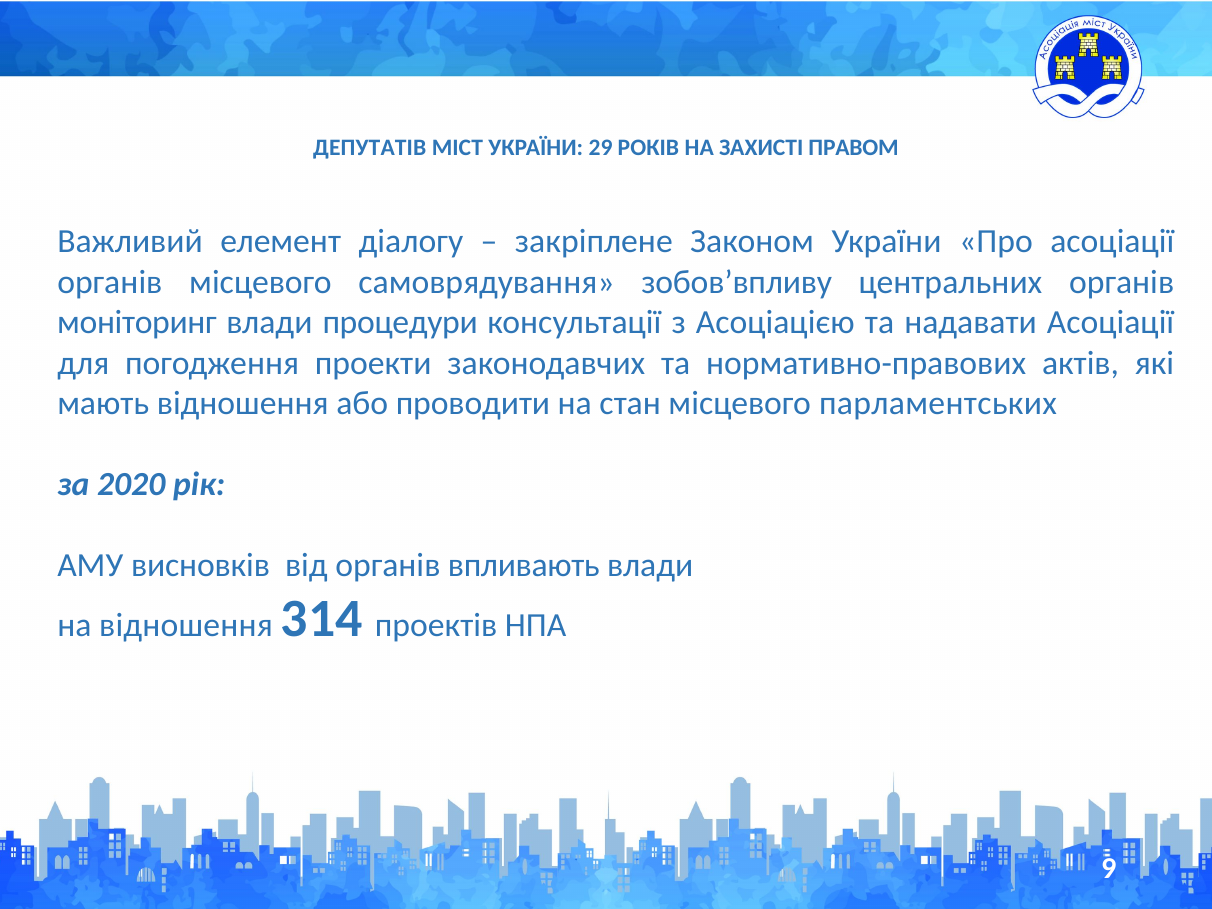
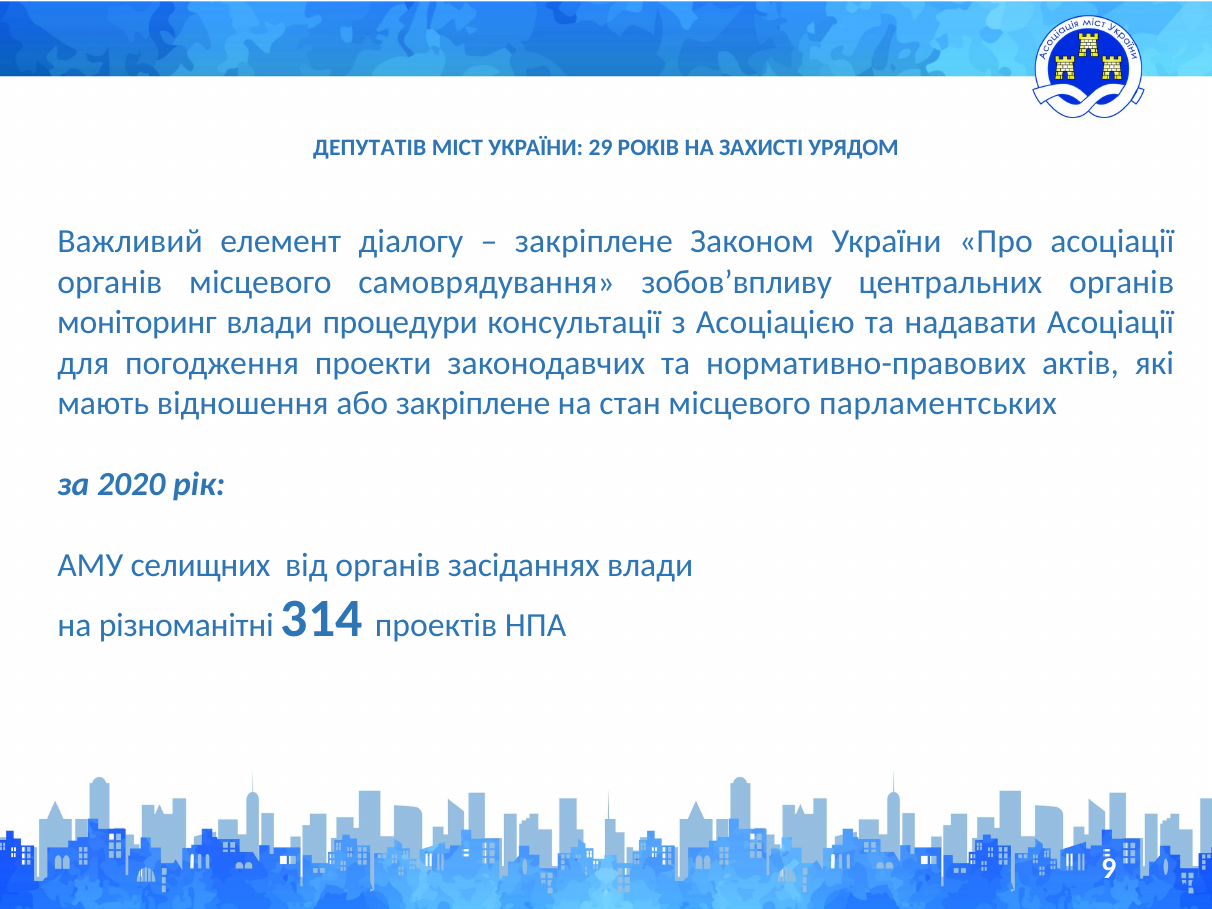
ПРАВОМ: ПРАВОМ -> УРЯДОМ
або проводити: проводити -> закріплене
висновків: висновків -> селищних
впливають: впливають -> засіданнях
на відношення: відношення -> різноманітні
